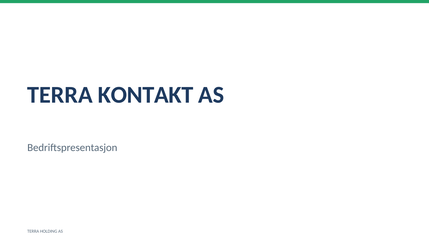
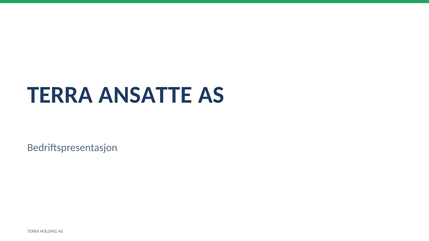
KONTAKT: KONTAKT -> ANSATTE
